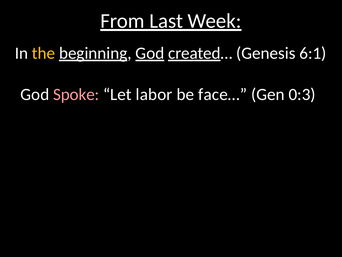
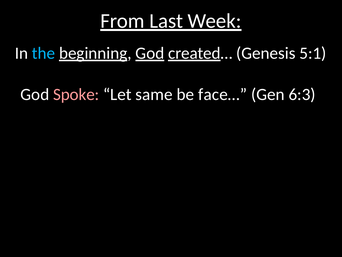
the colour: yellow -> light blue
6:1: 6:1 -> 5:1
labor: labor -> same
0:3: 0:3 -> 6:3
